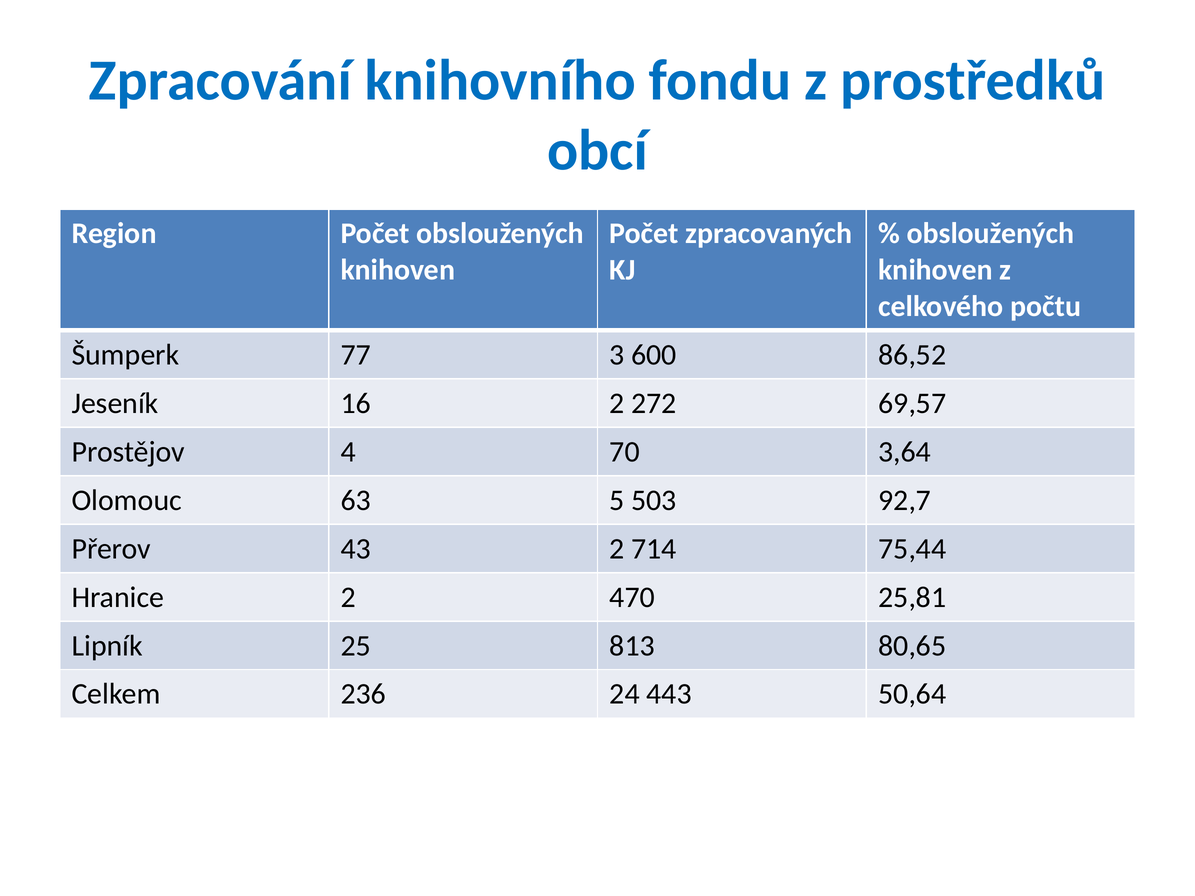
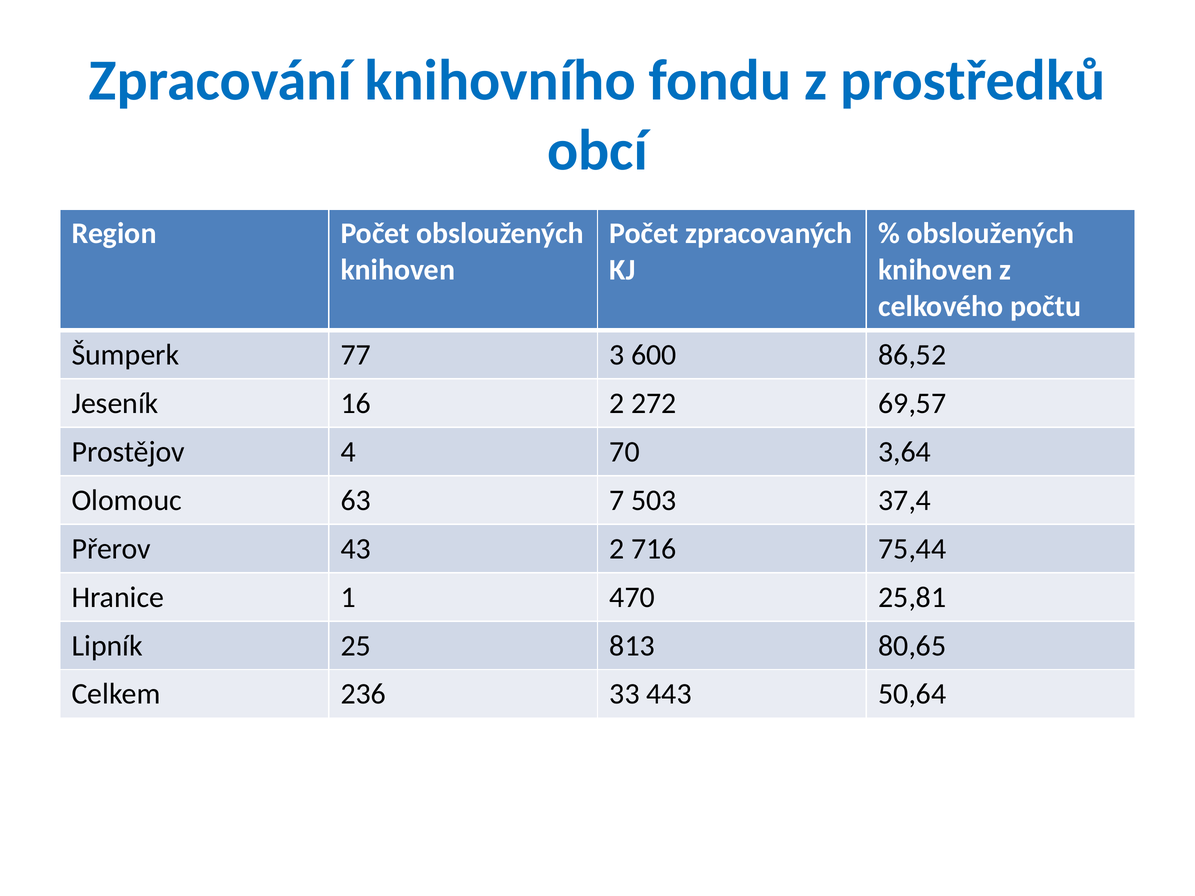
5: 5 -> 7
92,7: 92,7 -> 37,4
714: 714 -> 716
Hranice 2: 2 -> 1
24: 24 -> 33
